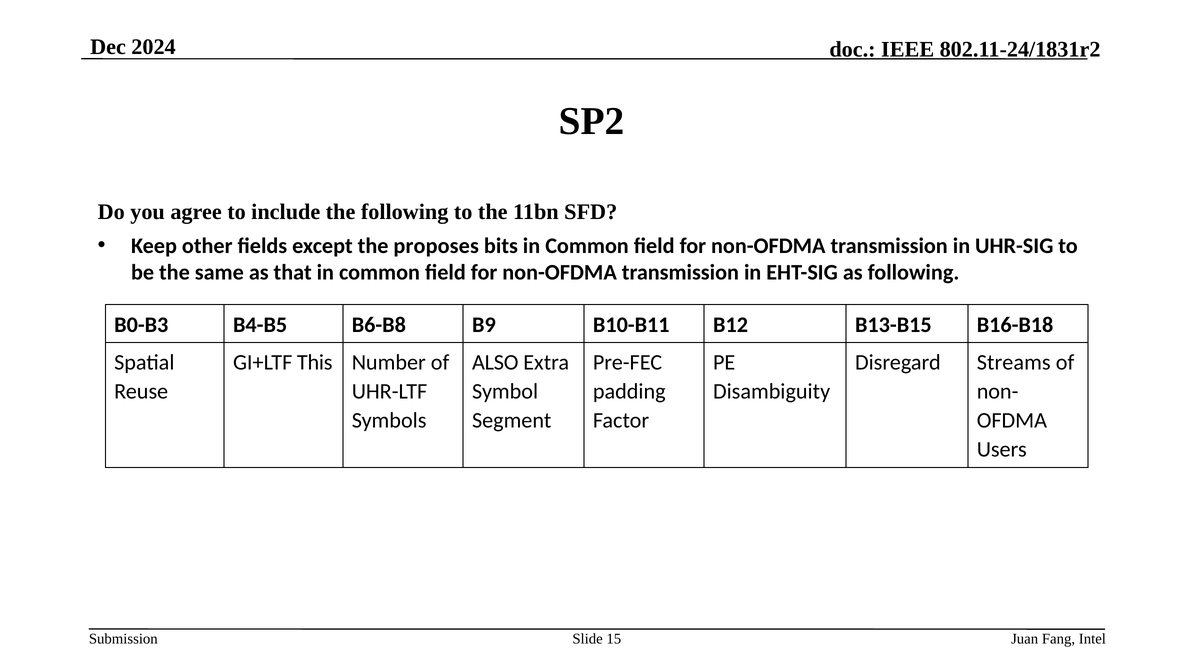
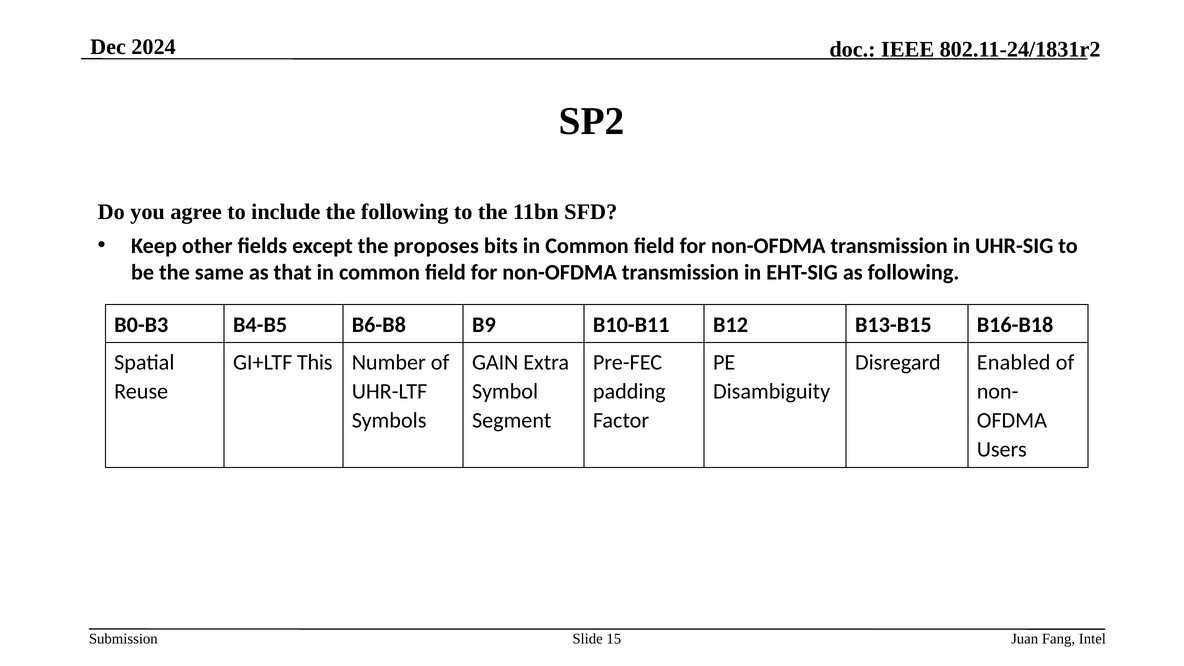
ALSO: ALSO -> GAIN
Streams: Streams -> Enabled
